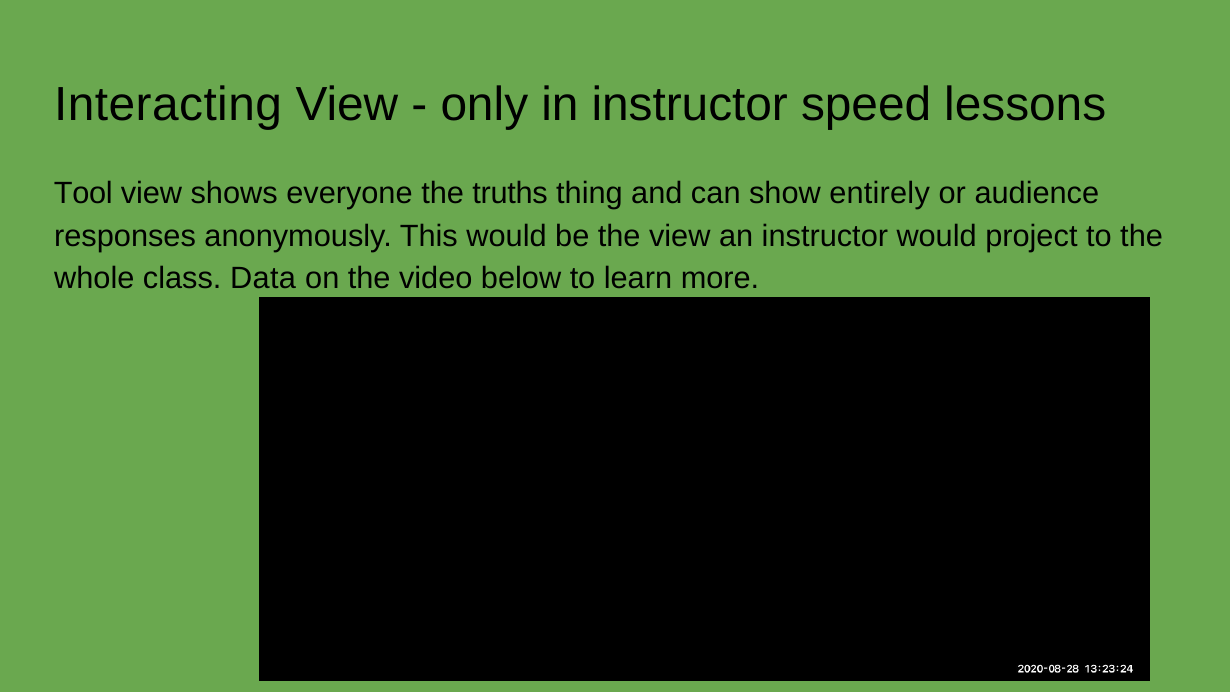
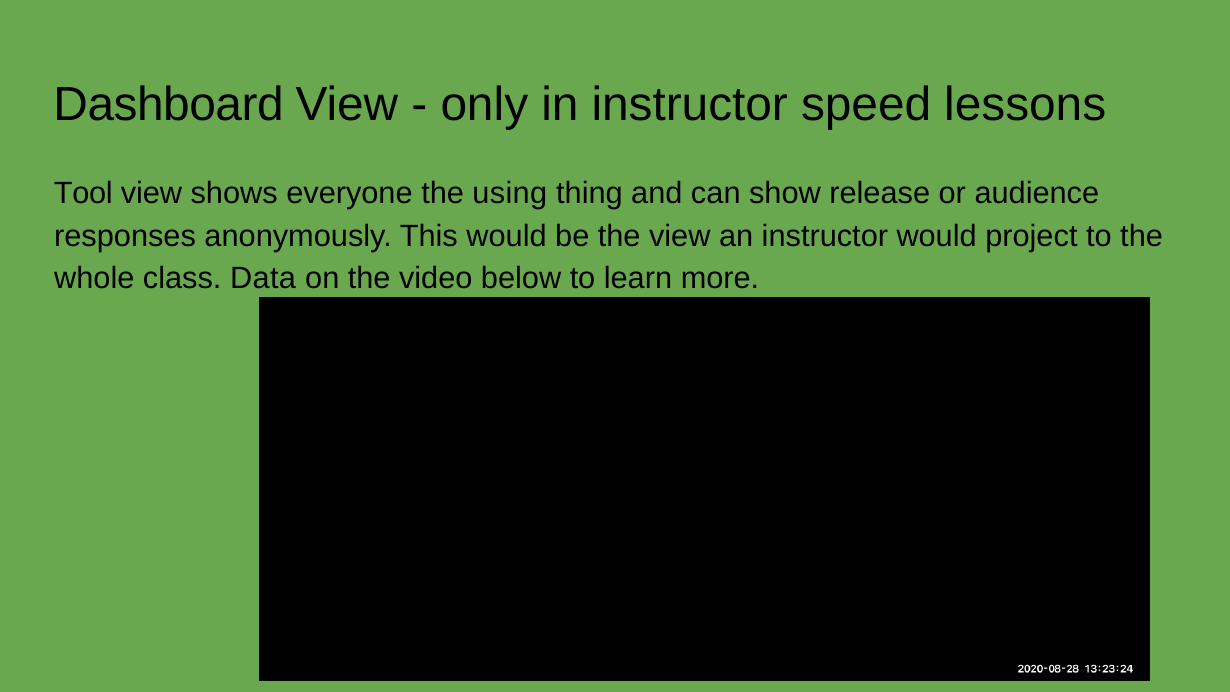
Interacting: Interacting -> Dashboard
truths: truths -> using
entirely: entirely -> release
